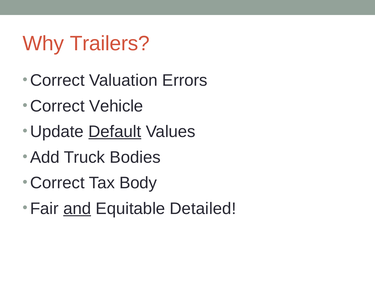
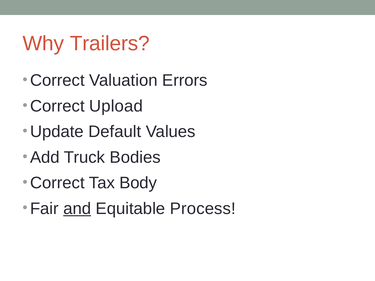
Vehicle: Vehicle -> Upload
Default underline: present -> none
Detailed: Detailed -> Process
